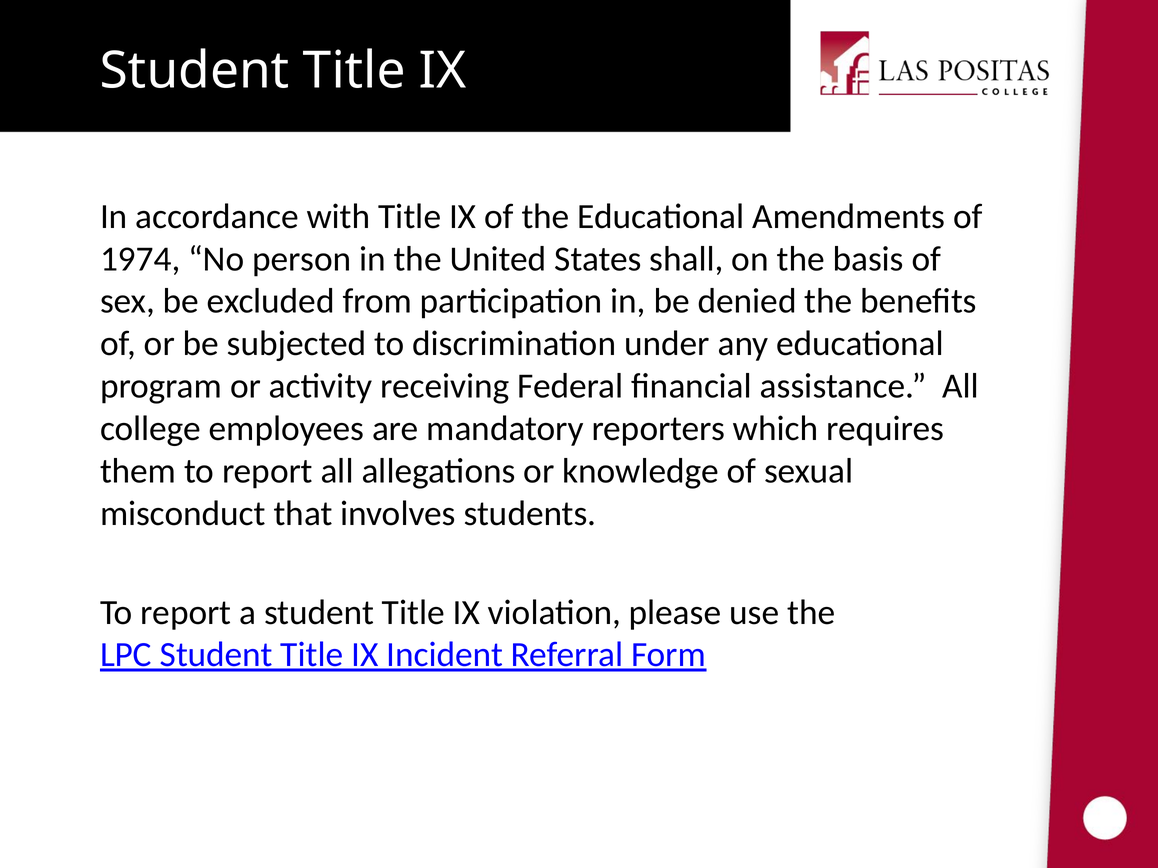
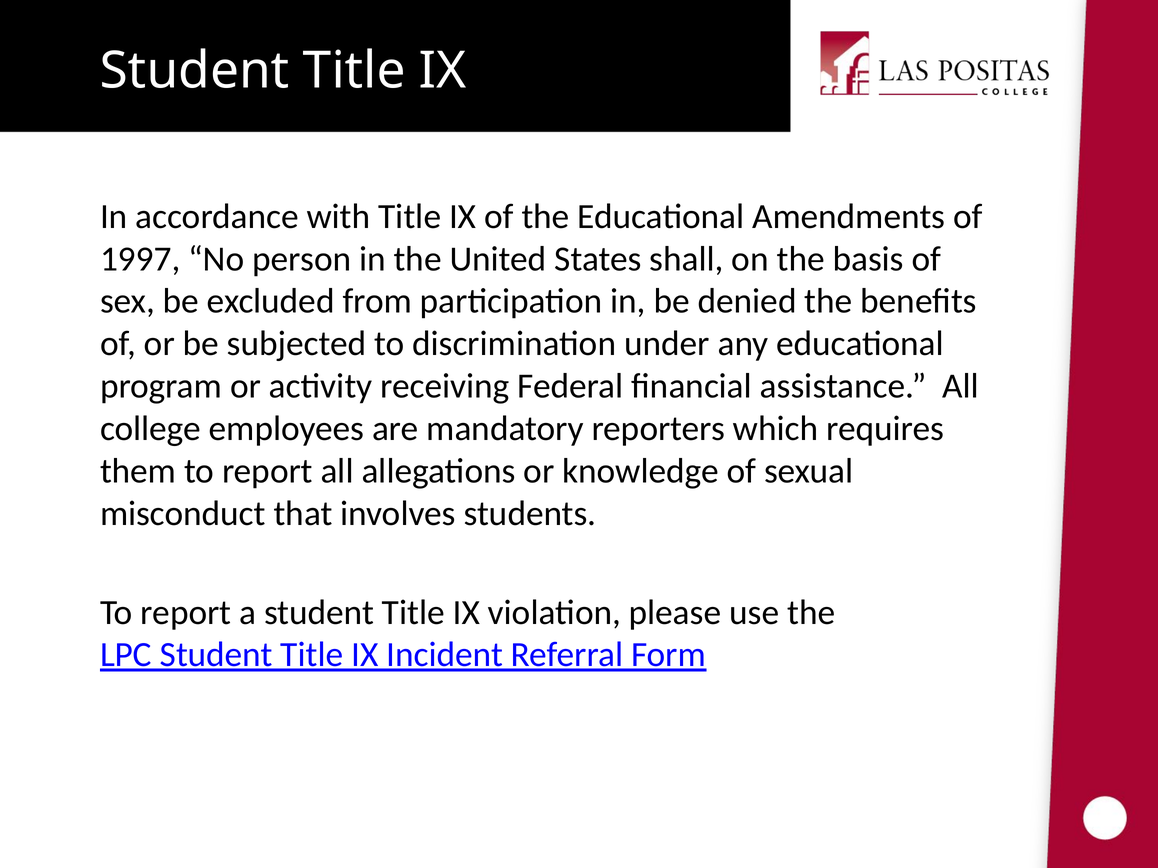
1974: 1974 -> 1997
